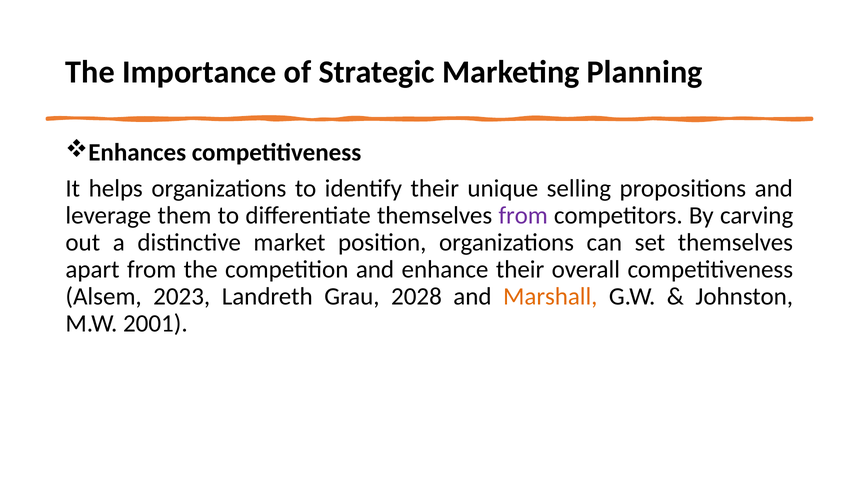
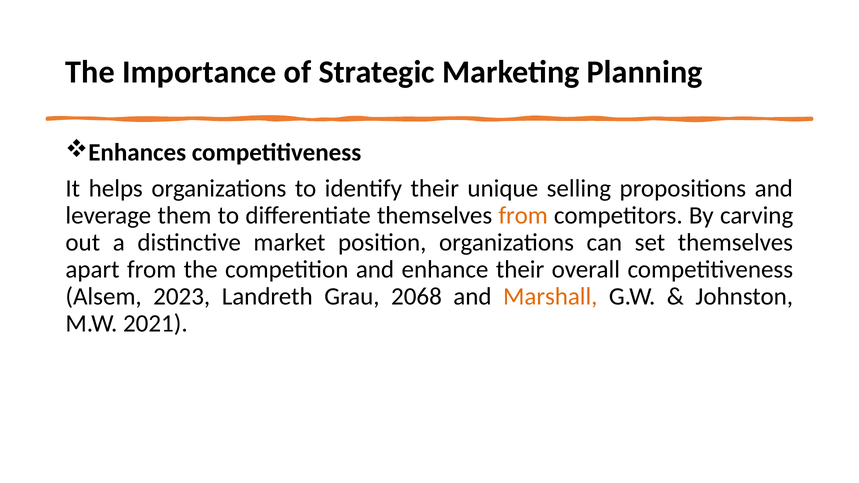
from at (523, 215) colour: purple -> orange
2028: 2028 -> 2068
2001: 2001 -> 2021
